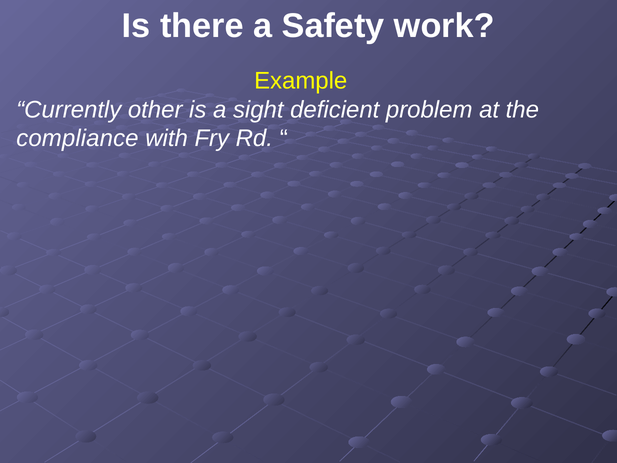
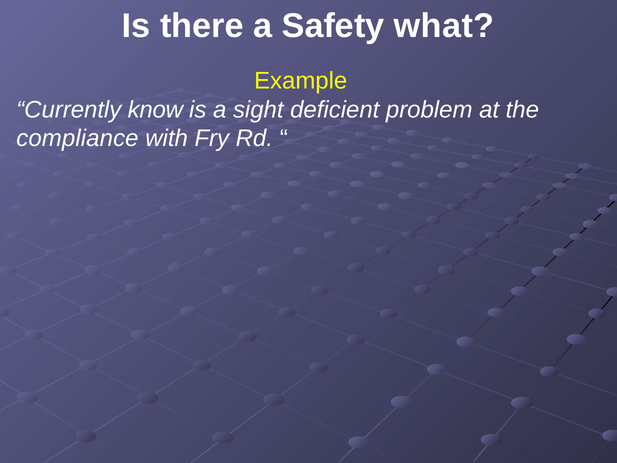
work: work -> what
other: other -> know
